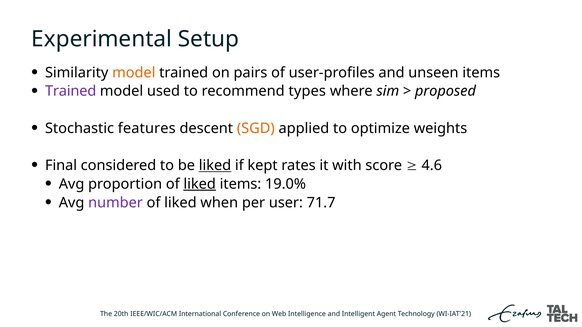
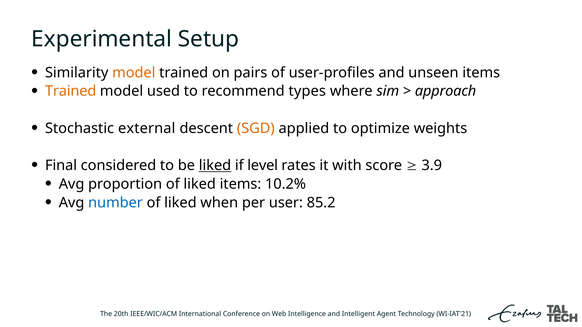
Trained at (71, 91) colour: purple -> orange
proposed: proposed -> approach
features: features -> external
kept: kept -> level
4.6: 4.6 -> 3.9
liked at (200, 184) underline: present -> none
19.0%: 19.0% -> 10.2%
number colour: purple -> blue
71.7: 71.7 -> 85.2
